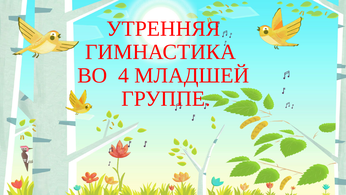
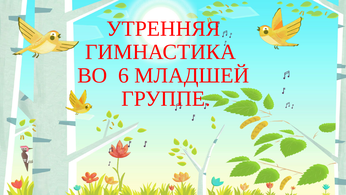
4: 4 -> 6
